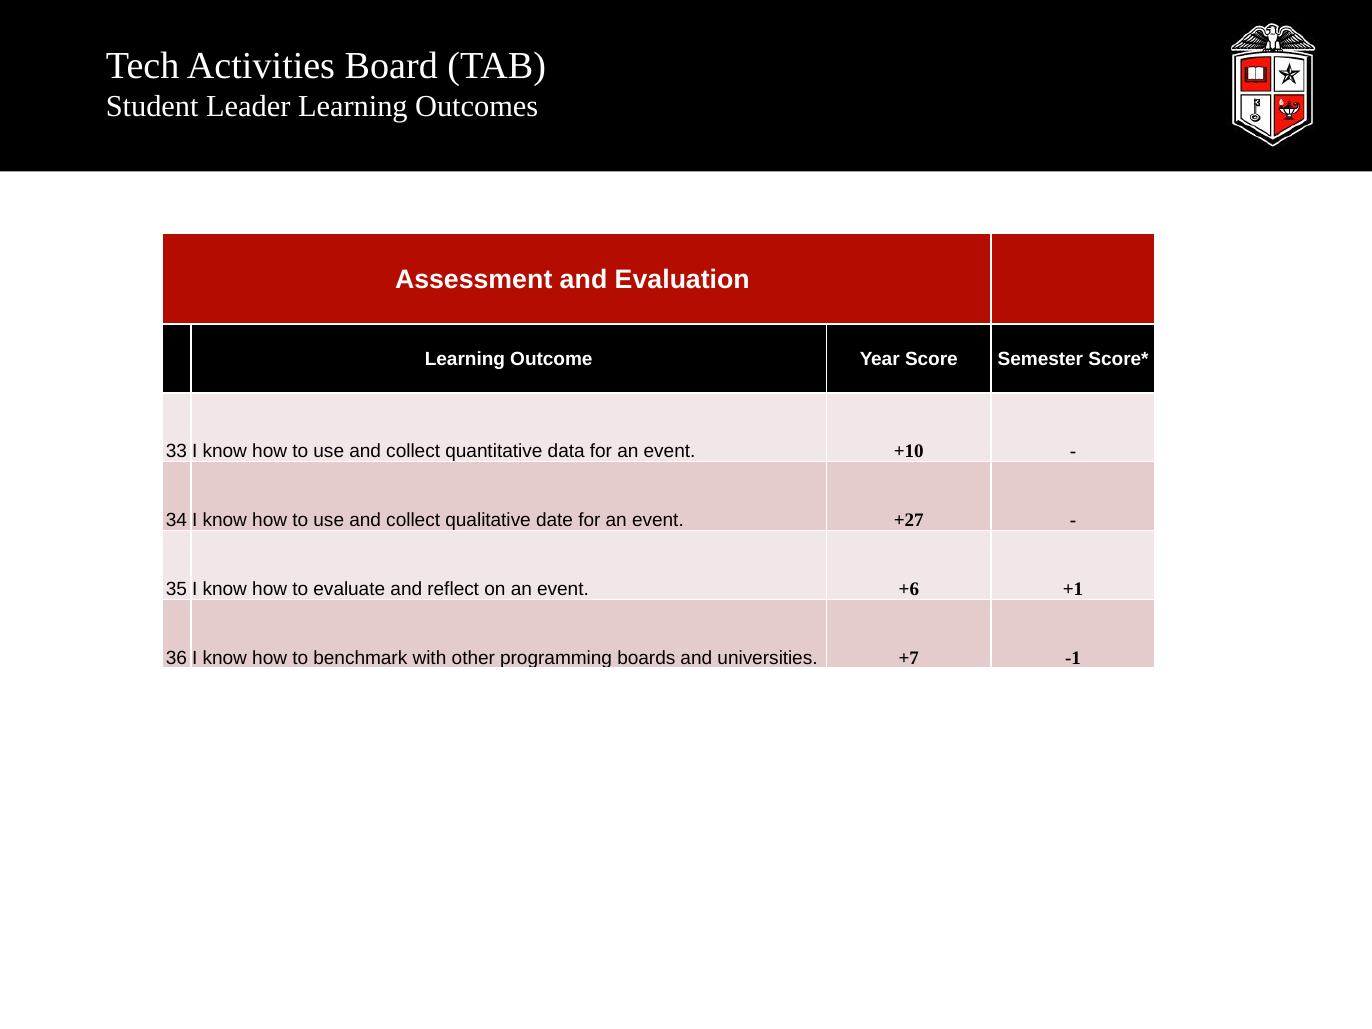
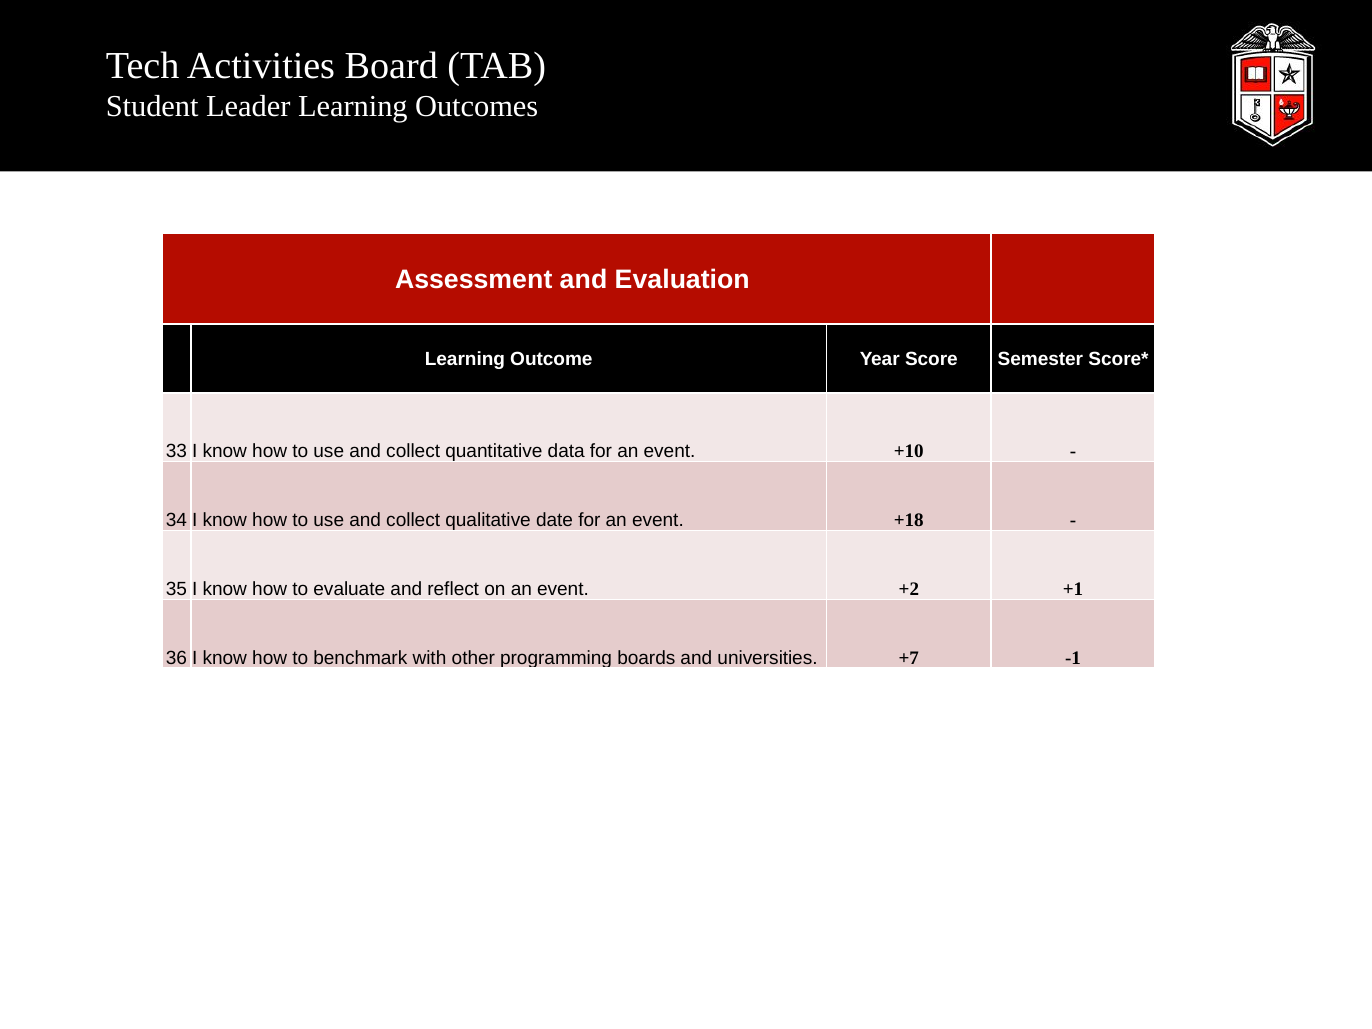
+27: +27 -> +18
+6: +6 -> +2
